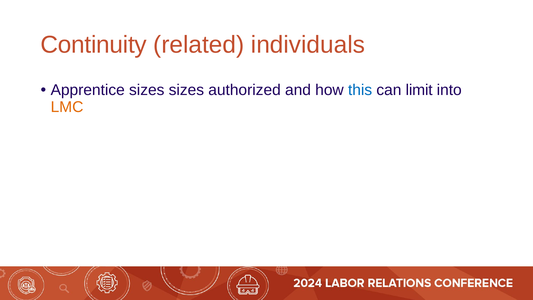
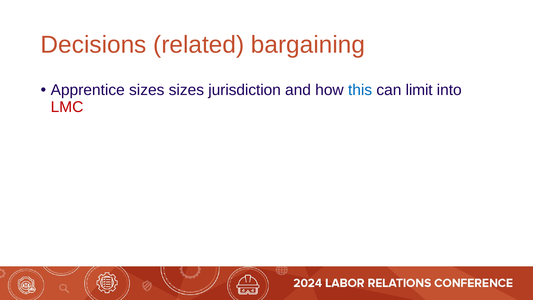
Continuity: Continuity -> Decisions
individuals: individuals -> bargaining
authorized: authorized -> jurisdiction
LMC colour: orange -> red
